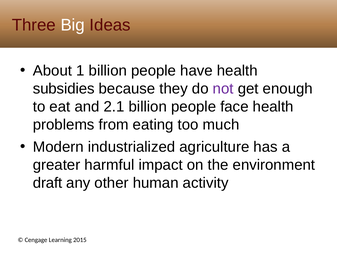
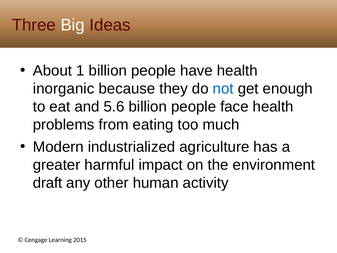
subsidies: subsidies -> inorganic
not colour: purple -> blue
2.1: 2.1 -> 5.6
